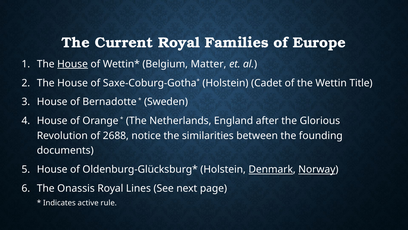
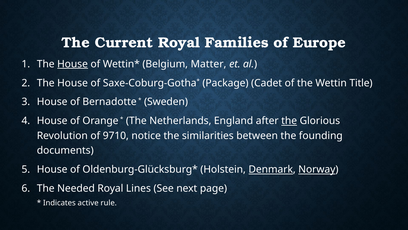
Holstein at (225, 83): Holstein -> Package
the at (289, 121) underline: none -> present
2688: 2688 -> 9710
Onassis: Onassis -> Needed
